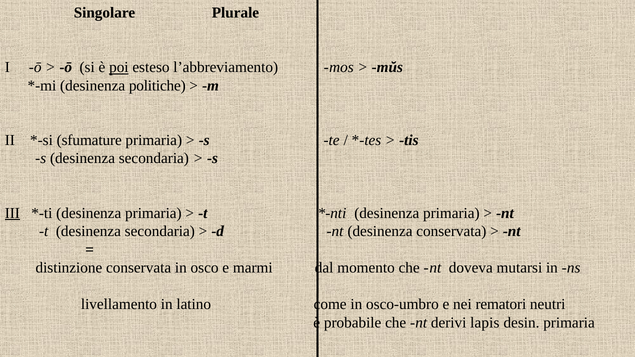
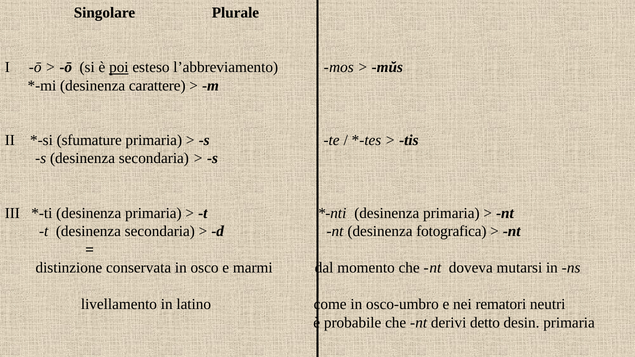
politiche: politiche -> carattere
III underline: present -> none
desinenza conservata: conservata -> fotografica
lapis: lapis -> detto
